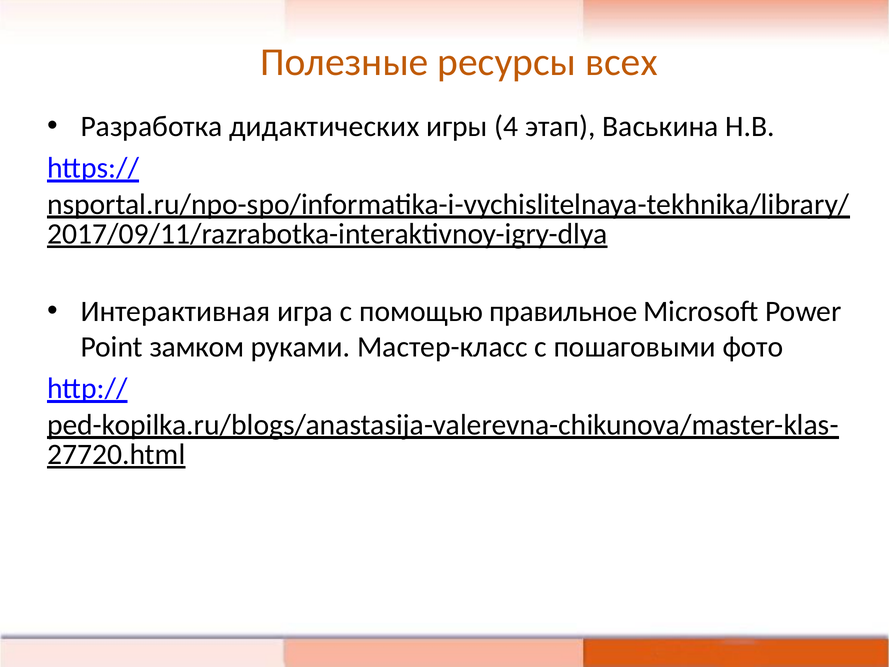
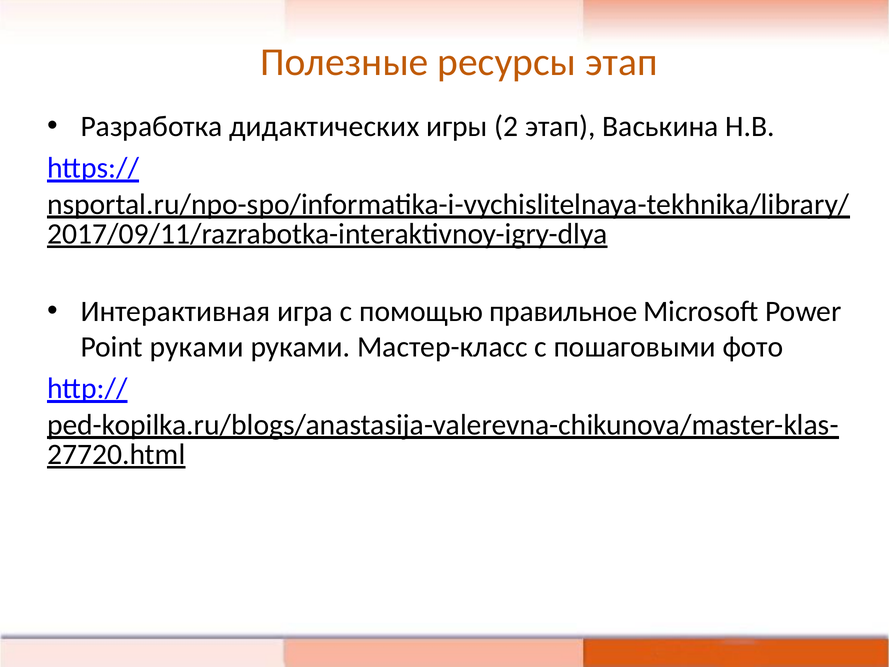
ресурсы всех: всех -> этап
4: 4 -> 2
Point замком: замком -> руками
